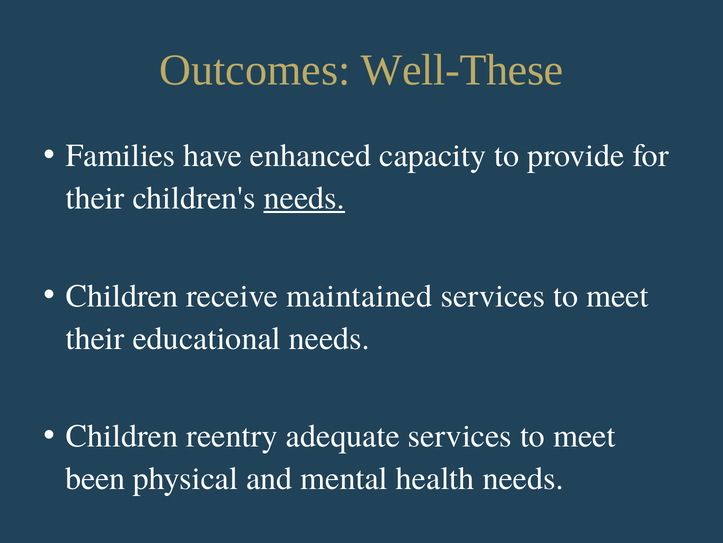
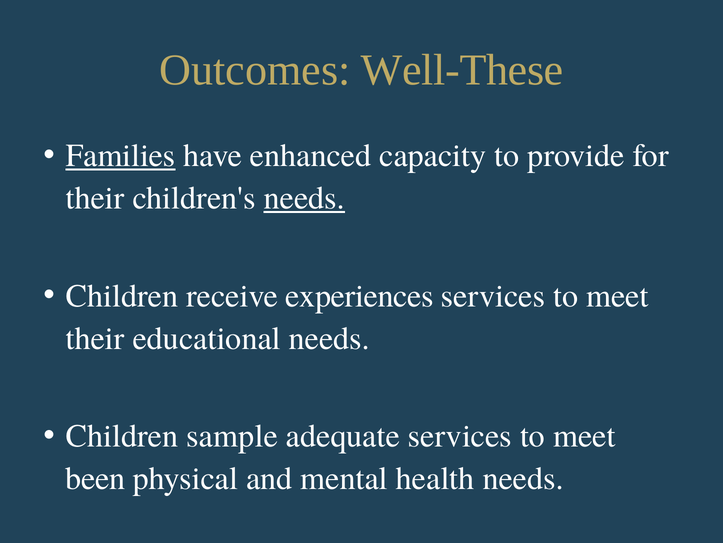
Families underline: none -> present
maintained: maintained -> experiences
reentry: reentry -> sample
